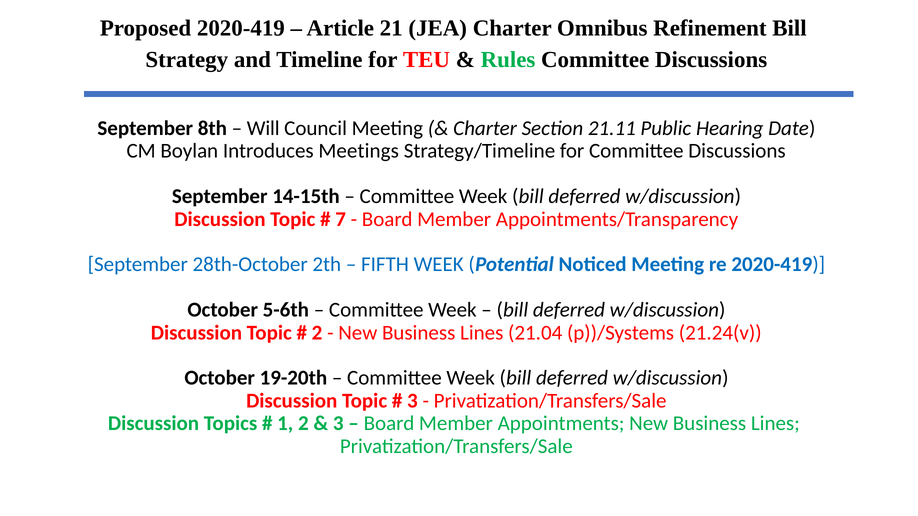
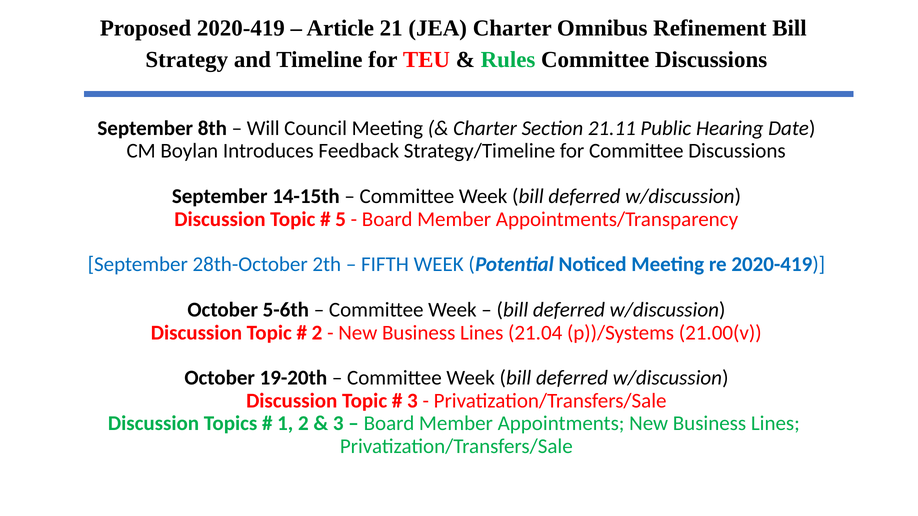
Meetings: Meetings -> Feedback
7: 7 -> 5
21.24(v: 21.24(v -> 21.00(v
